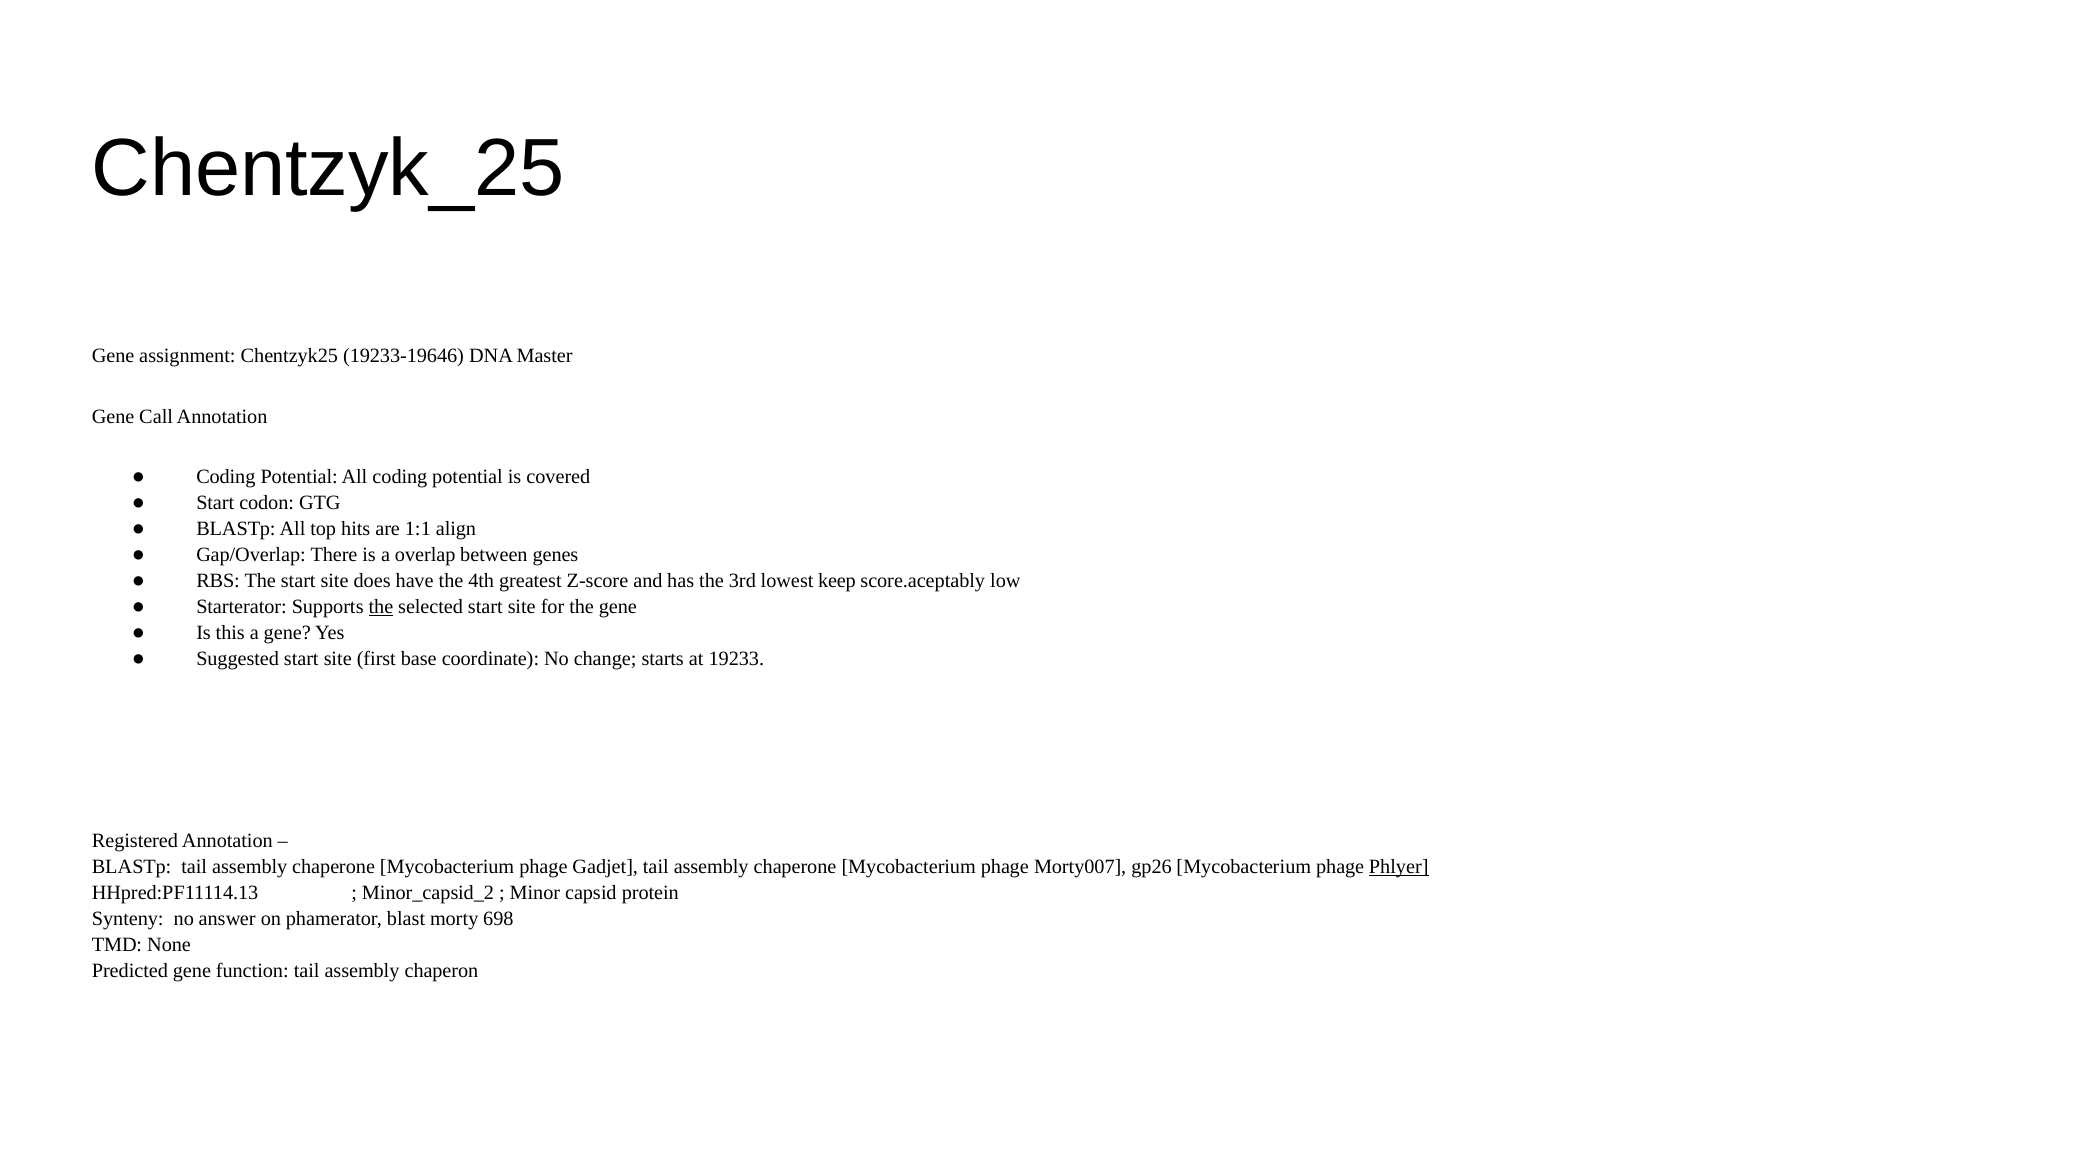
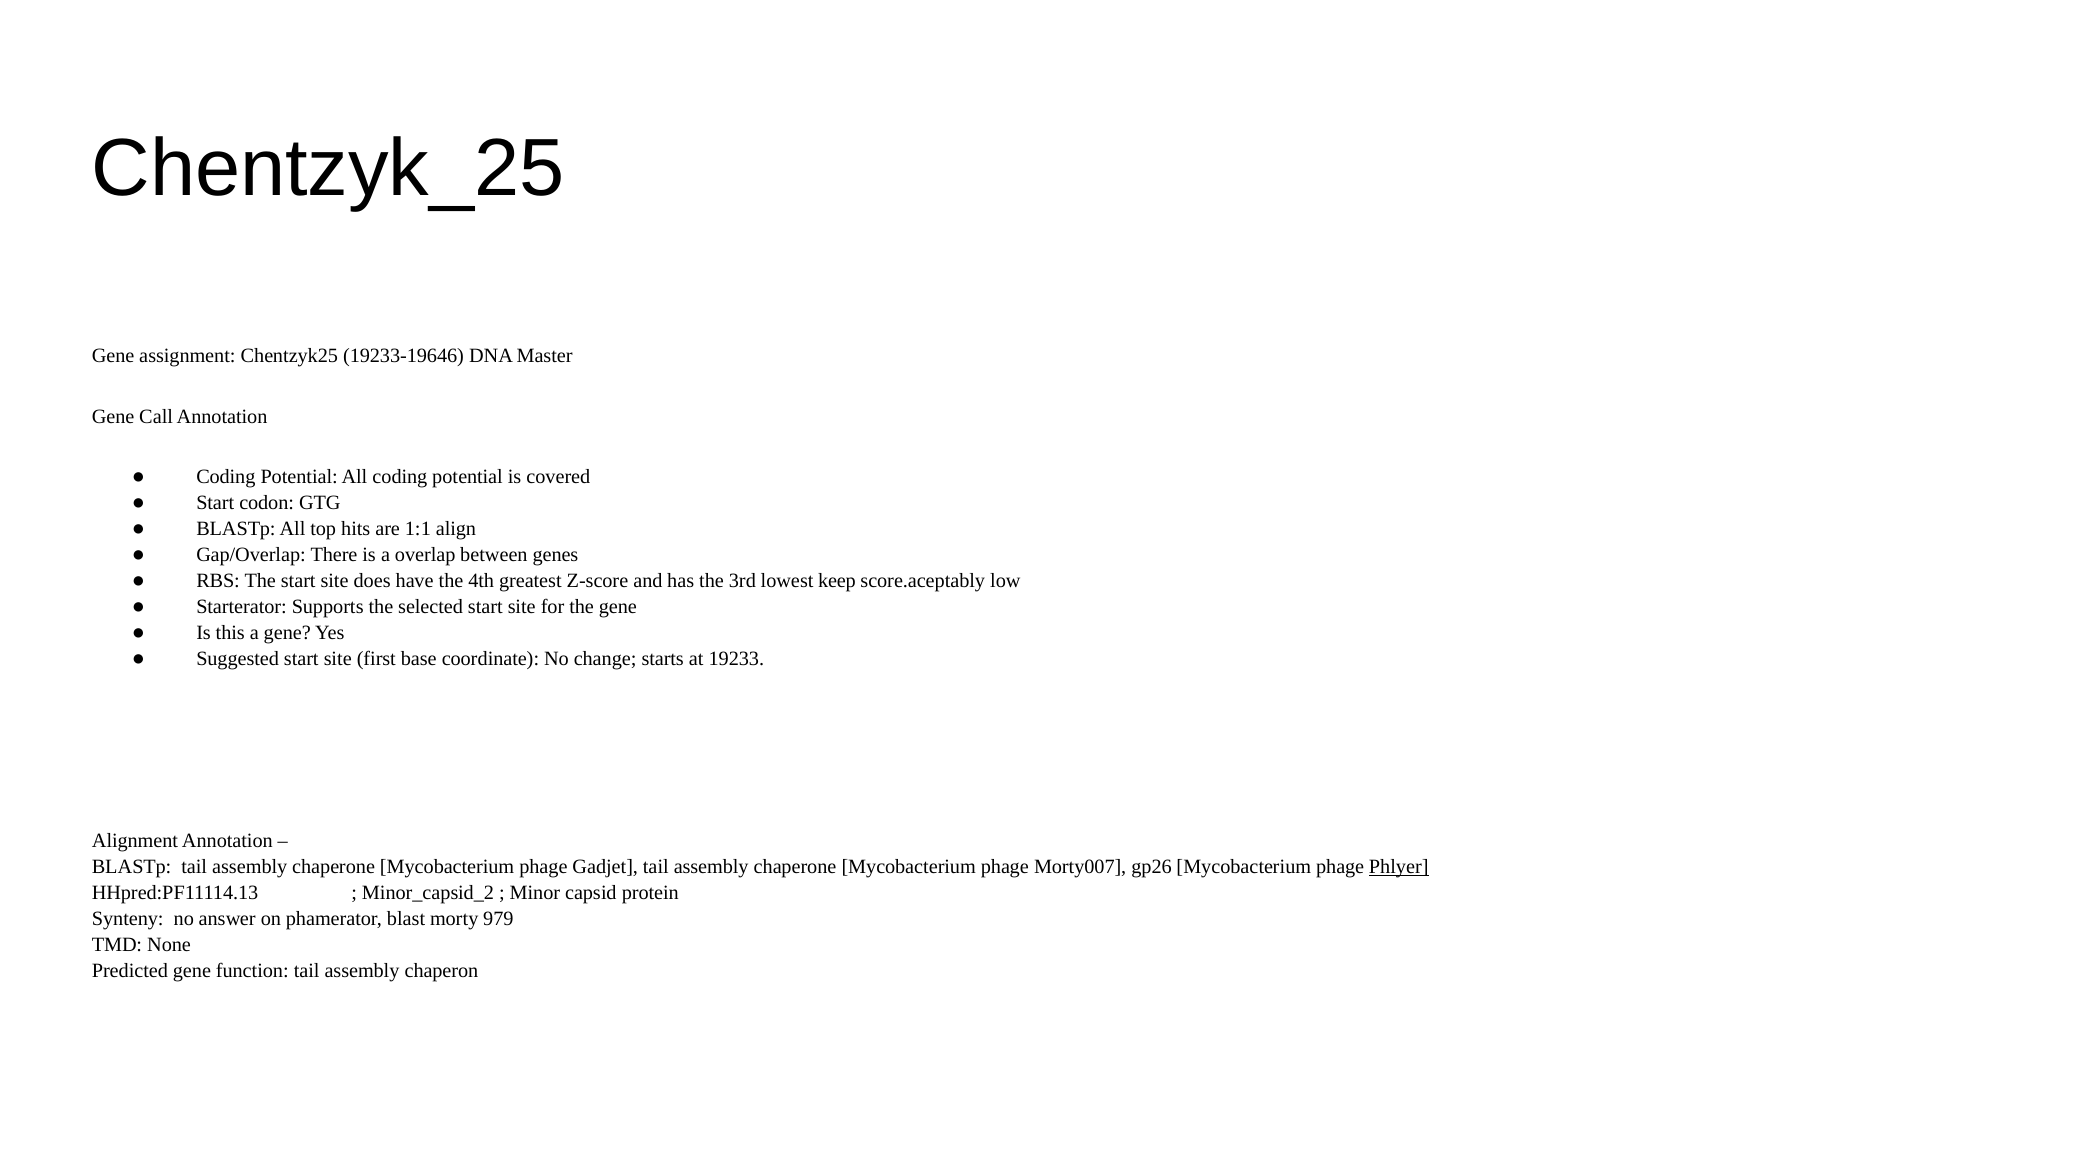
the at (381, 607) underline: present -> none
Registered: Registered -> Alignment
698: 698 -> 979
